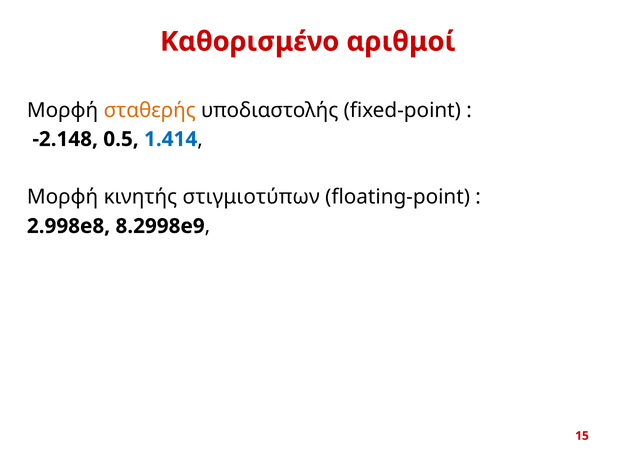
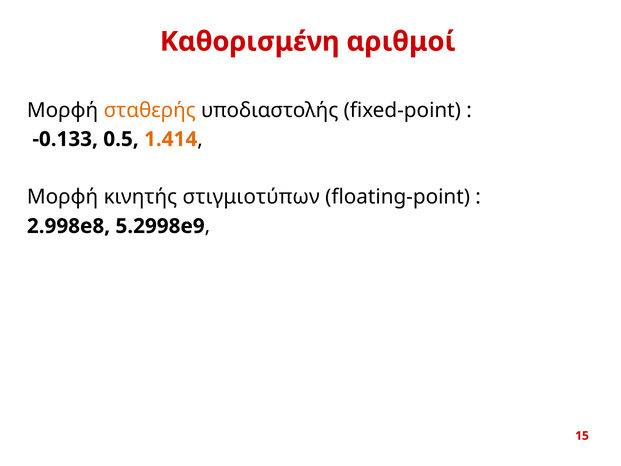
Καθορισμένο: Καθορισμένο -> Καθορισμένη
-2.148: -2.148 -> -0.133
1.414 colour: blue -> orange
8.2998e9: 8.2998e9 -> 5.2998e9
